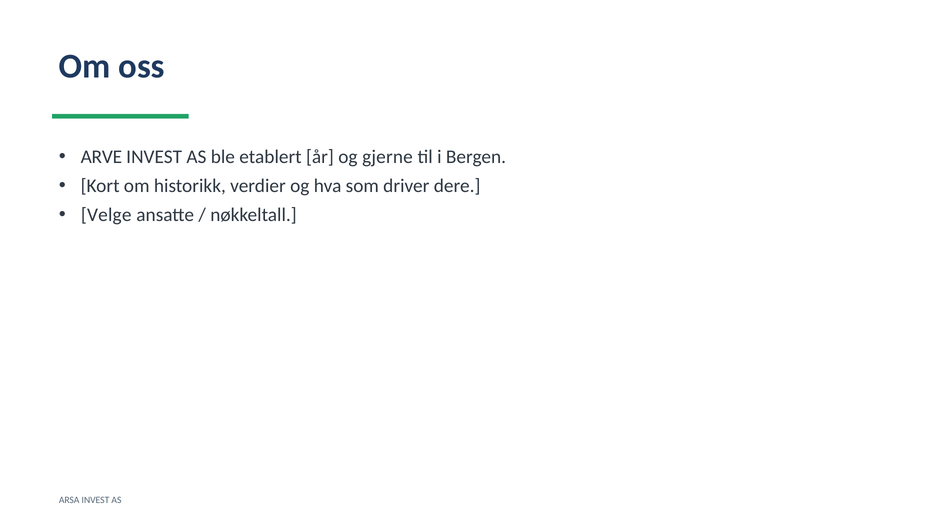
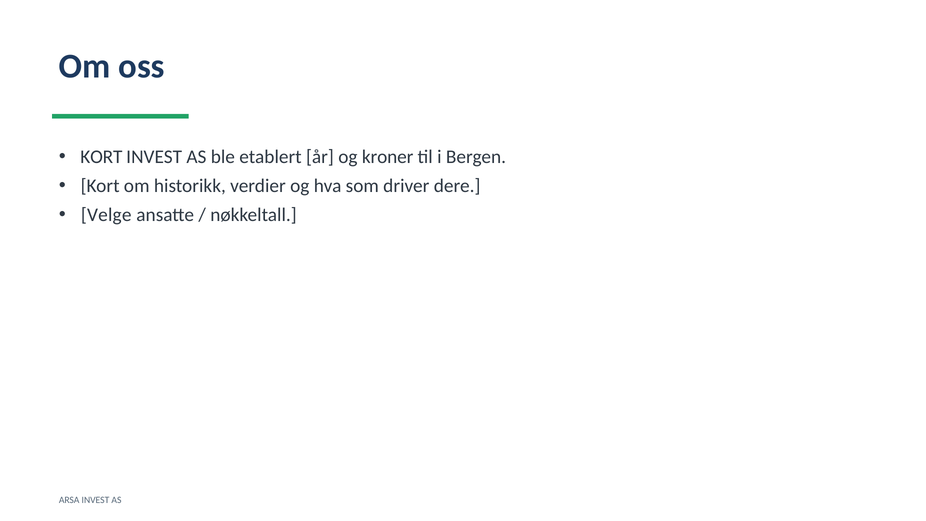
ARVE at (101, 157): ARVE -> KORT
gjerne: gjerne -> kroner
